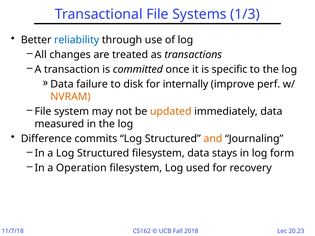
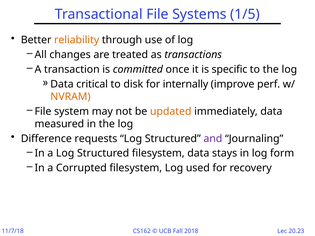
1/3: 1/3 -> 1/5
reliability colour: blue -> orange
failure: failure -> critical
commits: commits -> requests
and colour: orange -> purple
Operation: Operation -> Corrupted
